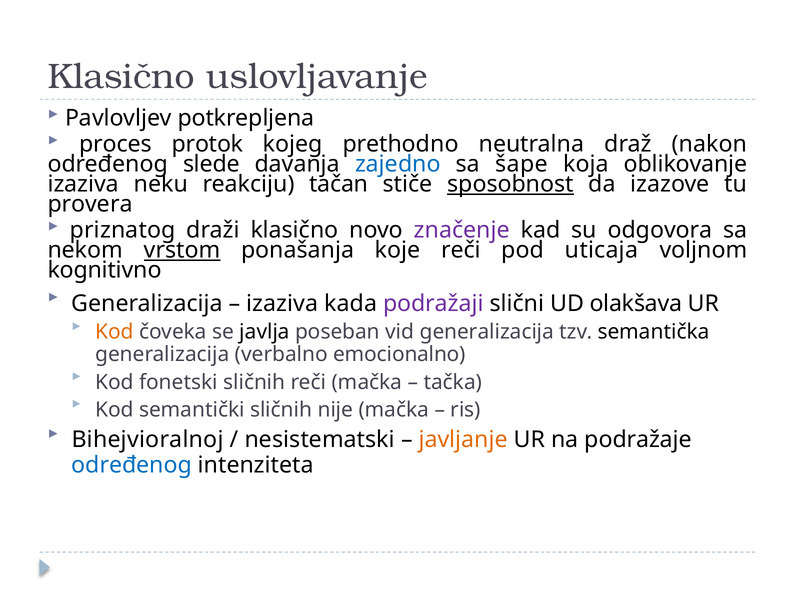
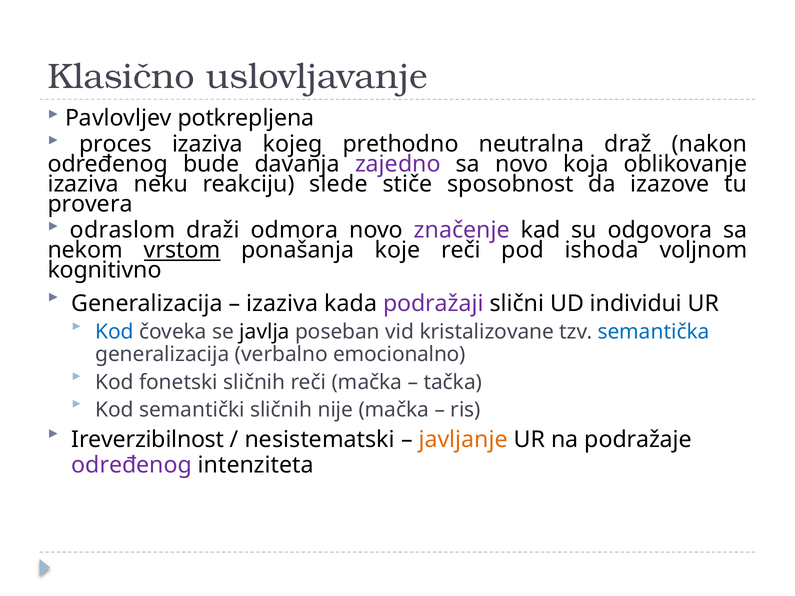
proces protok: protok -> izaziva
slede: slede -> bude
zajedno colour: blue -> purple
sa šape: šape -> novo
tačan: tačan -> slede
sposobnost underline: present -> none
priznatog: priznatog -> odraslom
draži klasično: klasično -> odmora
uticaja: uticaja -> ishoda
olakšava: olakšava -> individui
Kod at (115, 332) colour: orange -> blue
vid generalizacija: generalizacija -> kristalizovane
semantička colour: black -> blue
Bihejvioralnoj: Bihejvioralnoj -> Ireverzibilnost
određenog at (132, 465) colour: blue -> purple
